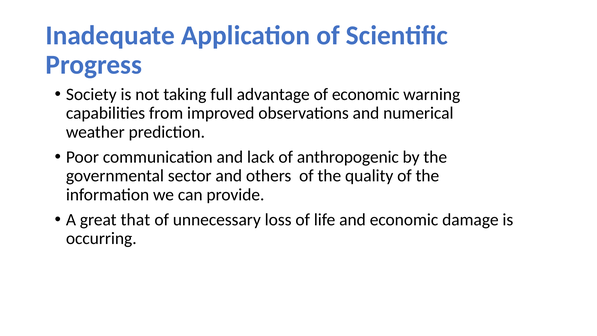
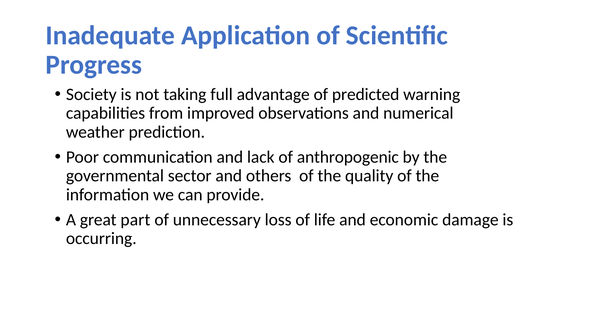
of economic: economic -> predicted
that: that -> part
